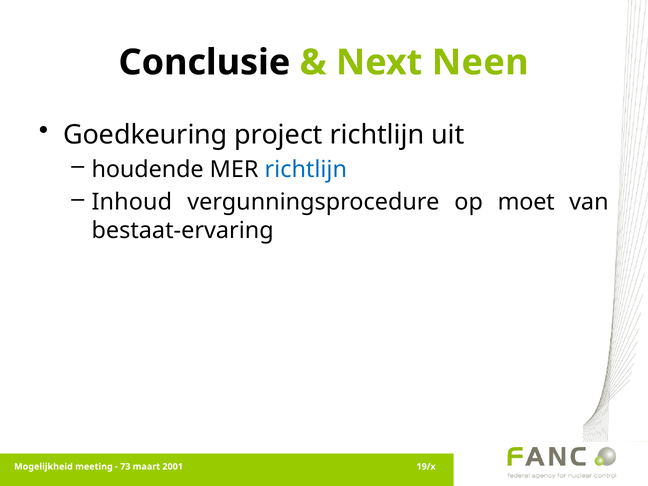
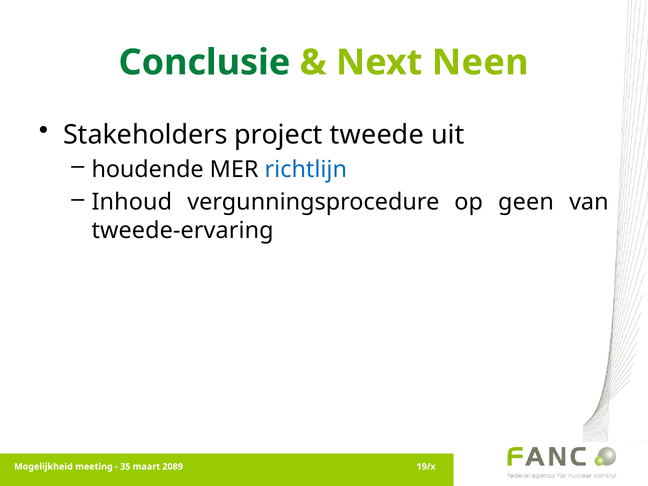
Conclusie colour: black -> green
Goedkeuring: Goedkeuring -> Stakeholders
project richtlijn: richtlijn -> tweede
moet: moet -> geen
bestaat-ervaring: bestaat-ervaring -> tweede-ervaring
73: 73 -> 35
2001: 2001 -> 2089
